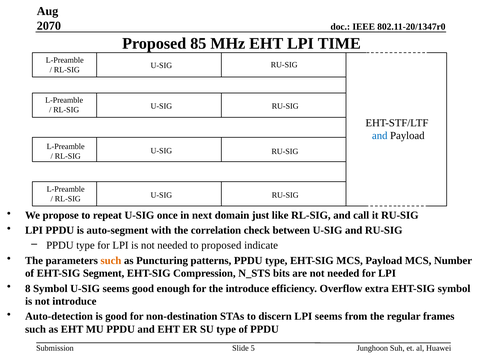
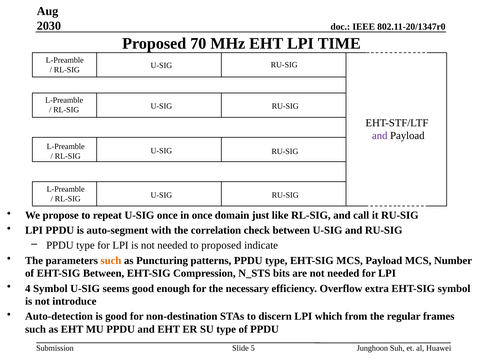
2070: 2070 -> 2030
85: 85 -> 70
and at (380, 135) colour: blue -> purple
in next: next -> once
EHT-SIG Segment: Segment -> Between
8: 8 -> 4
the introduce: introduce -> necessary
LPI seems: seems -> which
